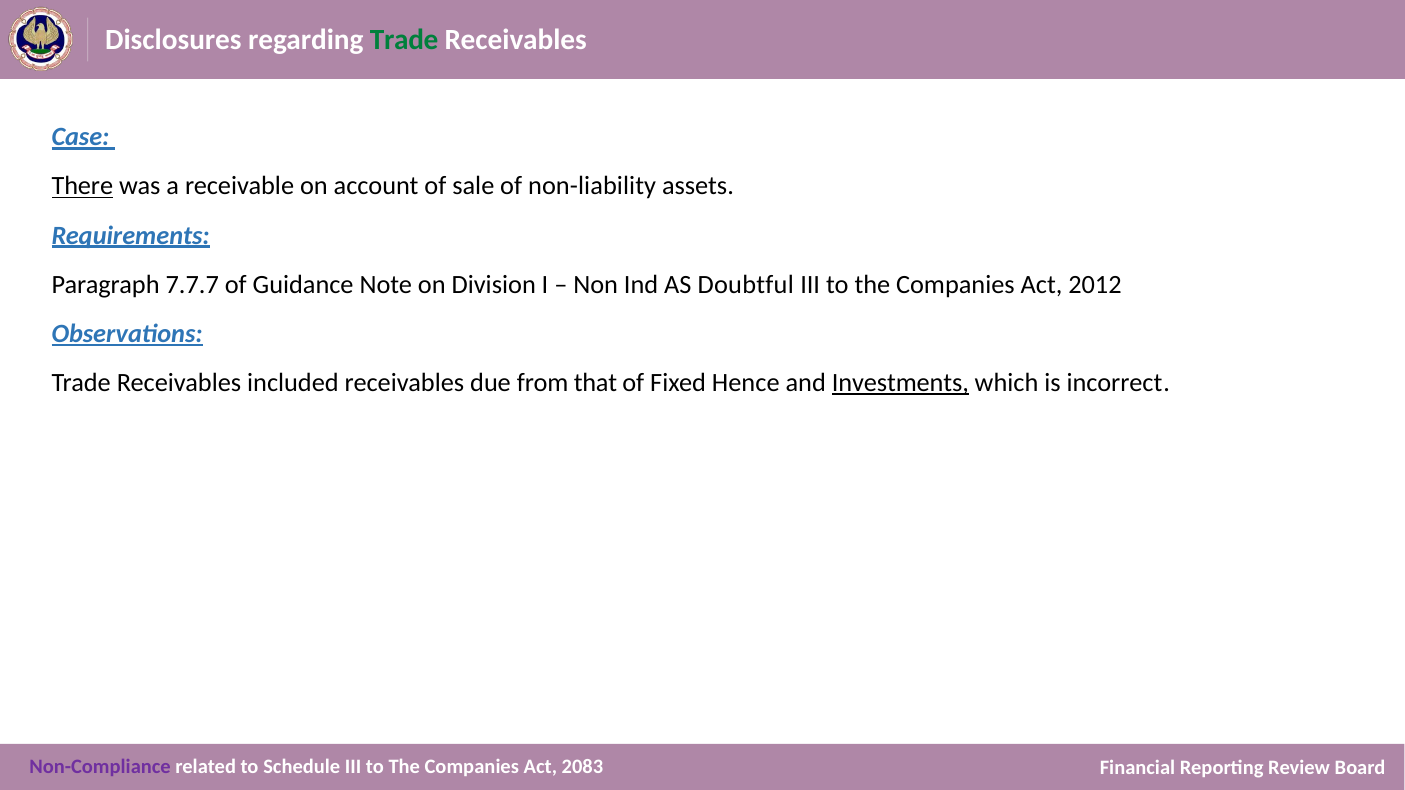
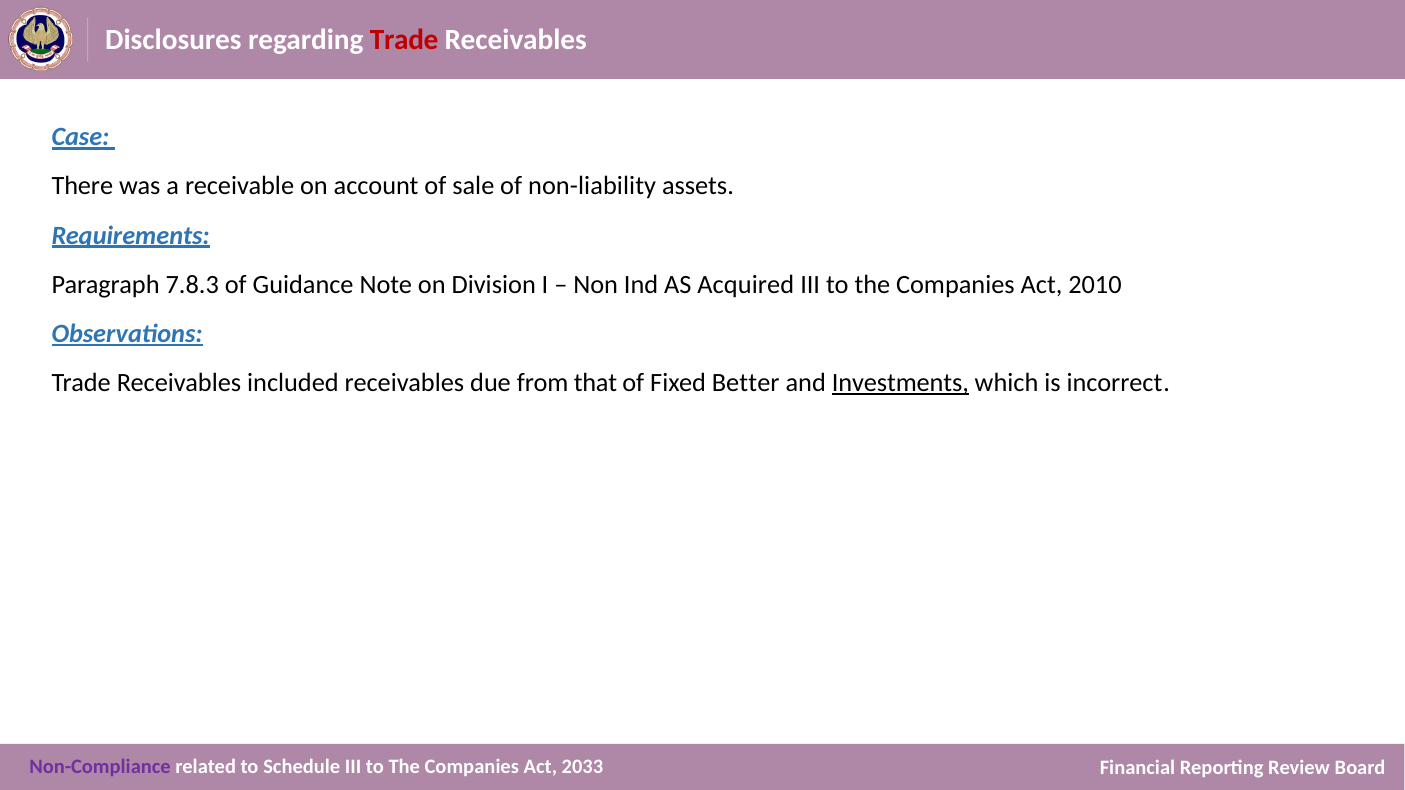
Trade at (404, 39) colour: green -> red
There underline: present -> none
7.7.7: 7.7.7 -> 7.8.3
Doubtful: Doubtful -> Acquired
2012: 2012 -> 2010
Hence: Hence -> Better
2083: 2083 -> 2033
